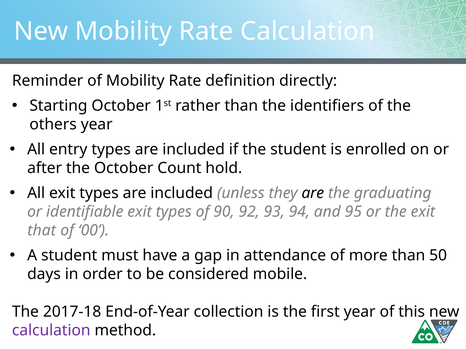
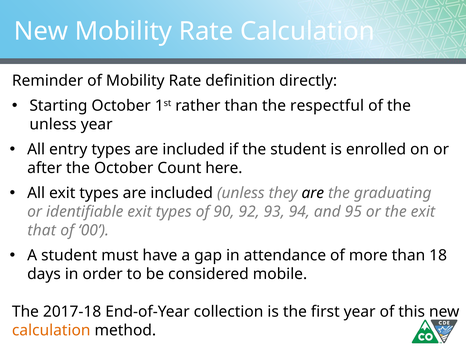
identifiers: identifiers -> respectful
others at (53, 125): others -> unless
hold: hold -> here
50: 50 -> 18
calculation at (51, 331) colour: purple -> orange
